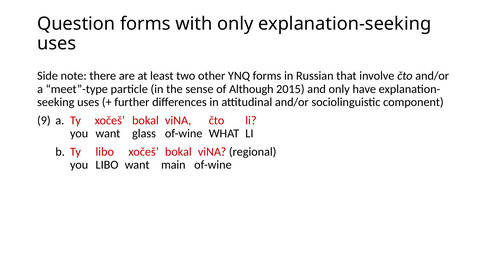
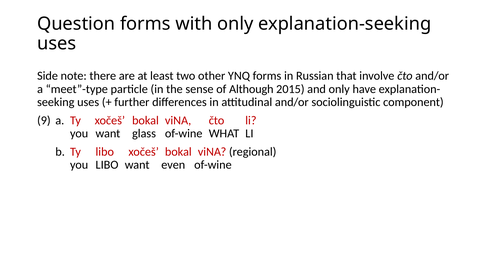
main: main -> even
